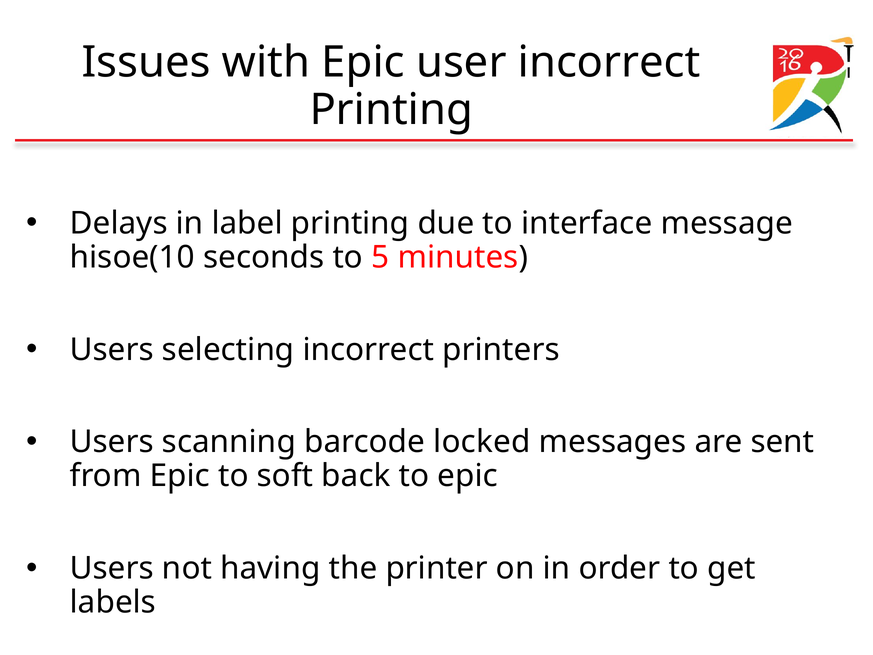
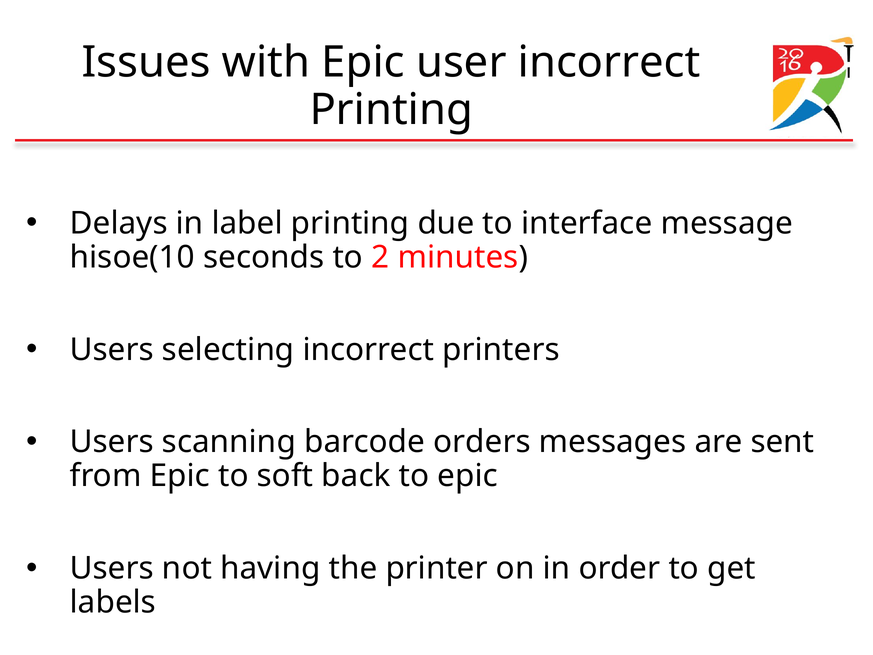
5: 5 -> 2
locked: locked -> orders
